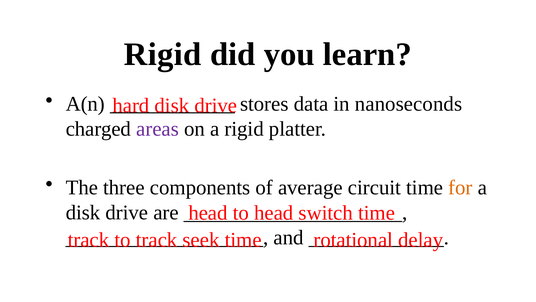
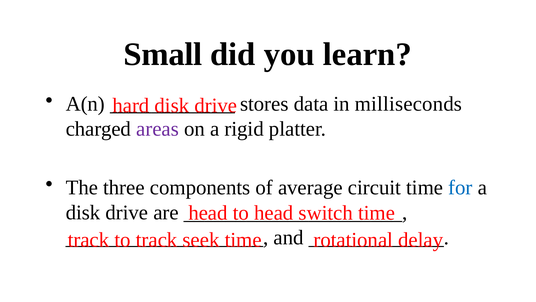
Rigid at (163, 54): Rigid -> Small
nanoseconds: nanoseconds -> milliseconds
for colour: orange -> blue
